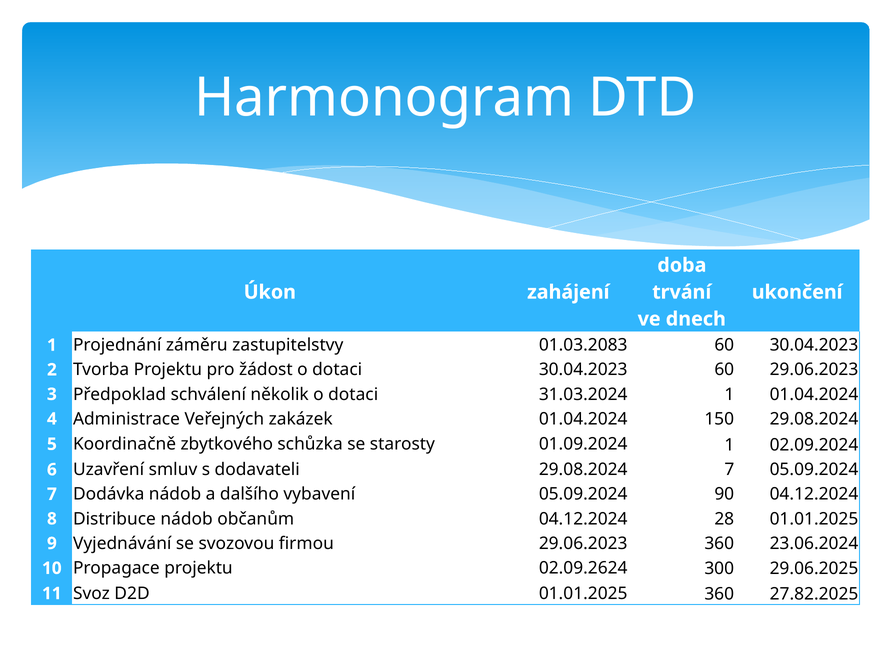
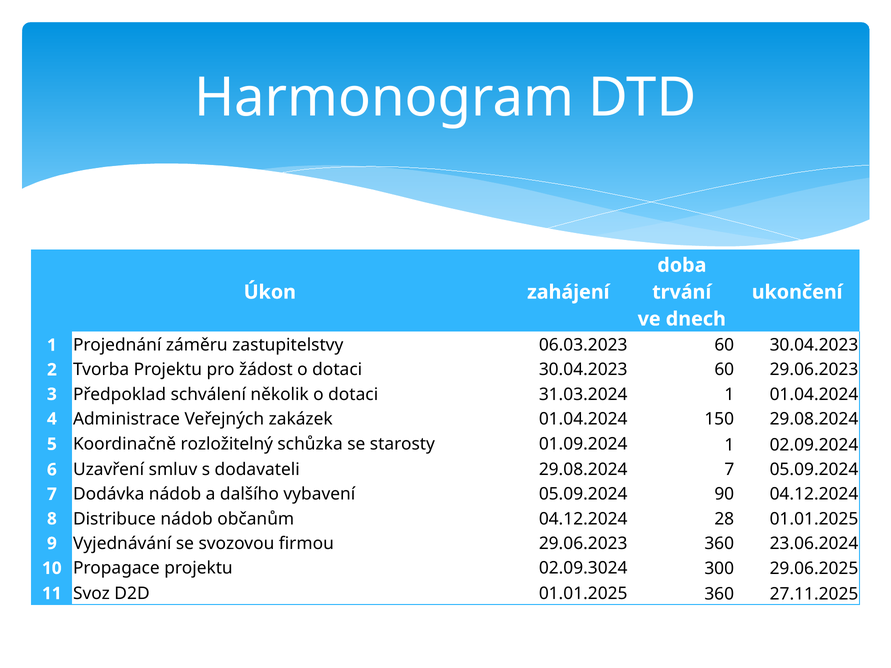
01.03.2083: 01.03.2083 -> 06.03.2023
zbytkového: zbytkového -> rozložitelný
02.09.2624: 02.09.2624 -> 02.09.3024
27.82.2025: 27.82.2025 -> 27.11.2025
